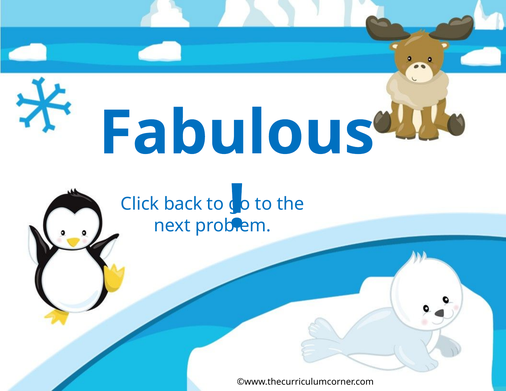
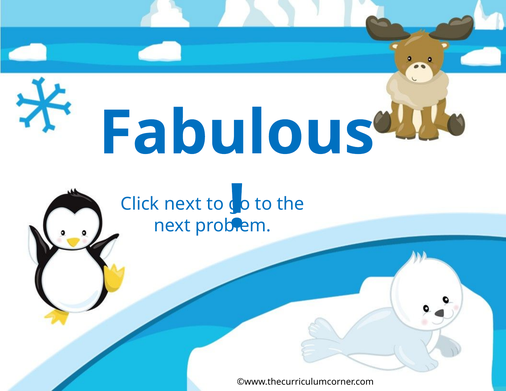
Click back: back -> next
